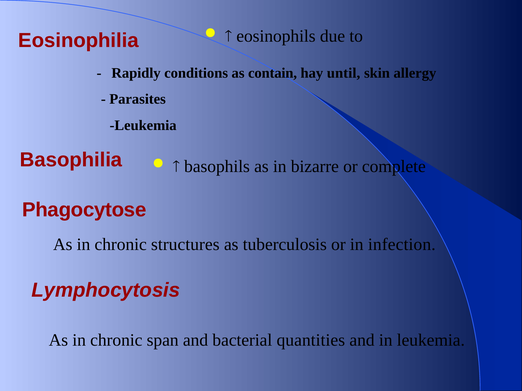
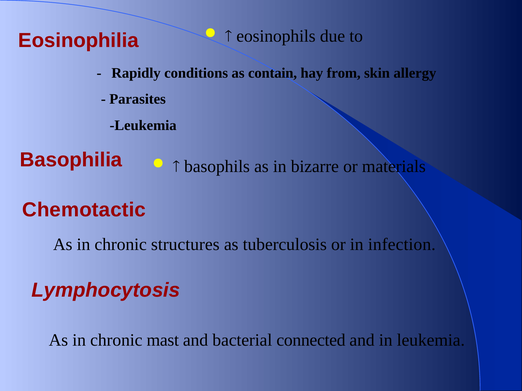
until: until -> from
complete: complete -> materials
Phagocytose: Phagocytose -> Chemotactic
span: span -> mast
quantities: quantities -> connected
